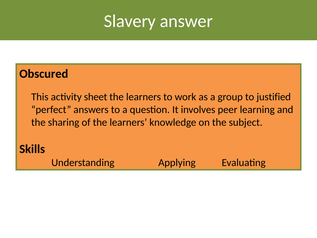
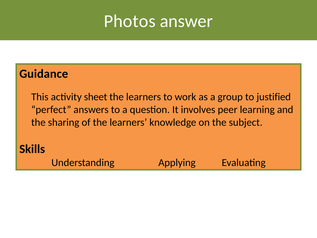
Slavery: Slavery -> Photos
Obscured: Obscured -> Guidance
